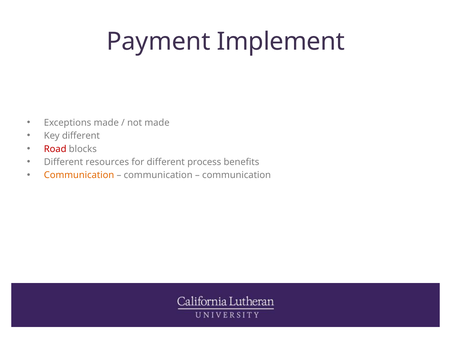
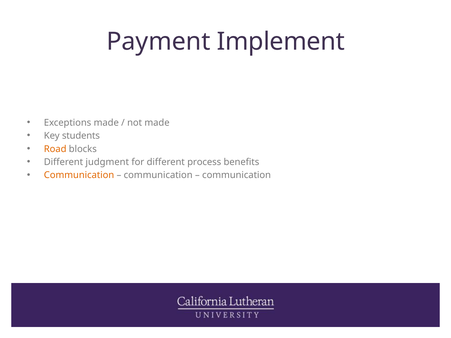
Key different: different -> students
Road colour: red -> orange
resources: resources -> judgment
